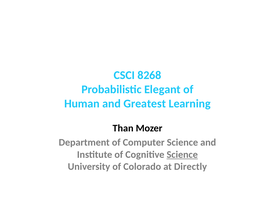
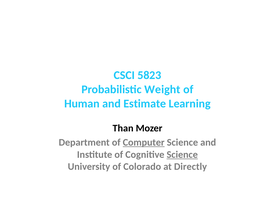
8268: 8268 -> 5823
Elegant: Elegant -> Weight
Greatest: Greatest -> Estimate
Computer underline: none -> present
